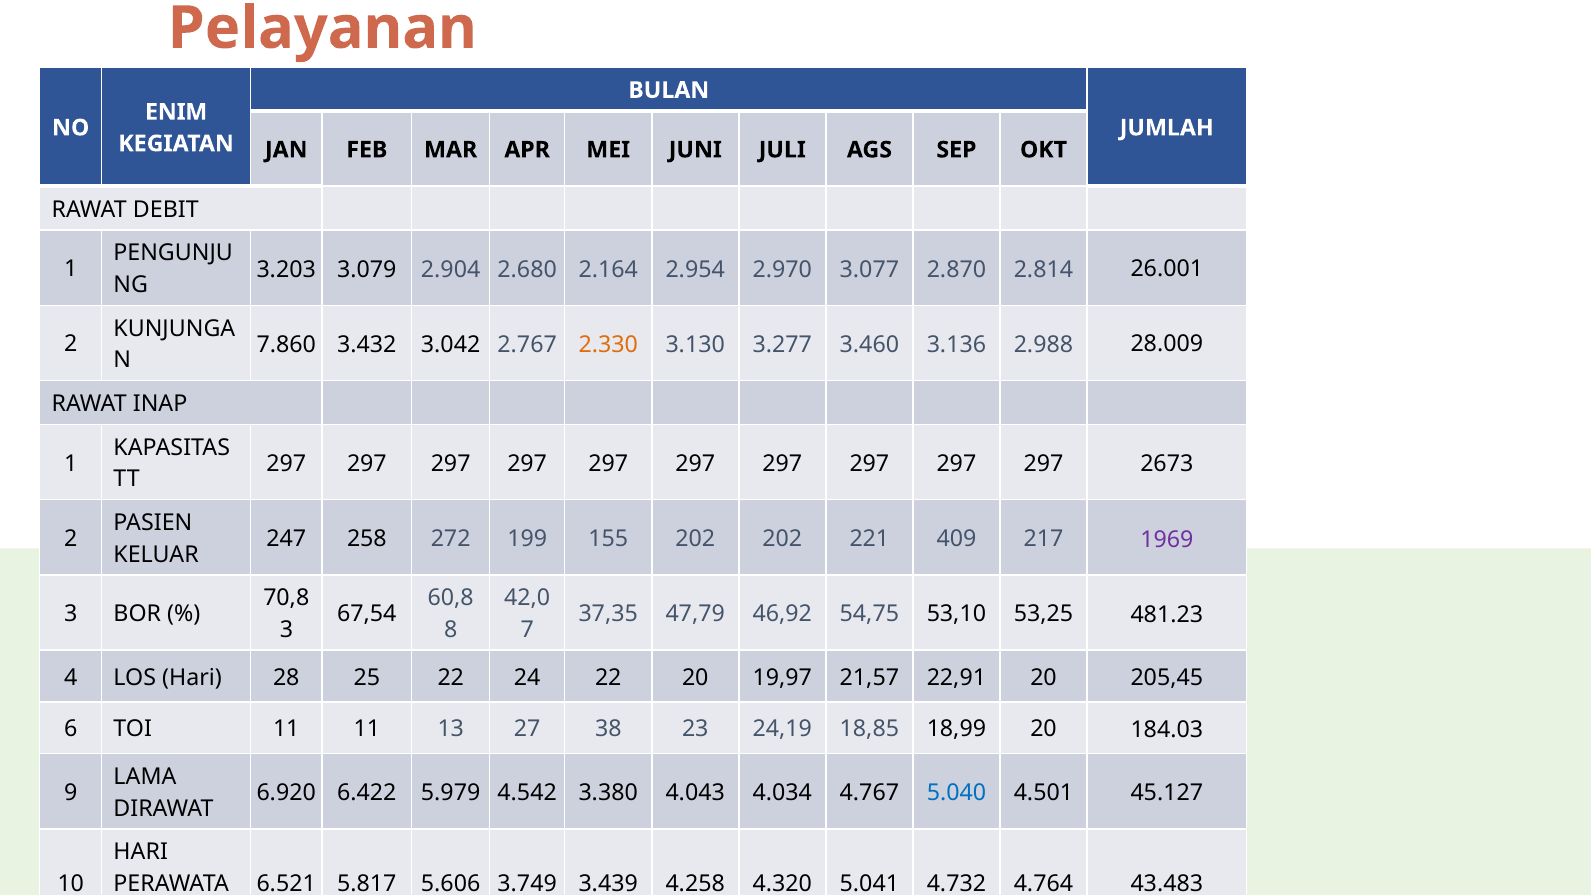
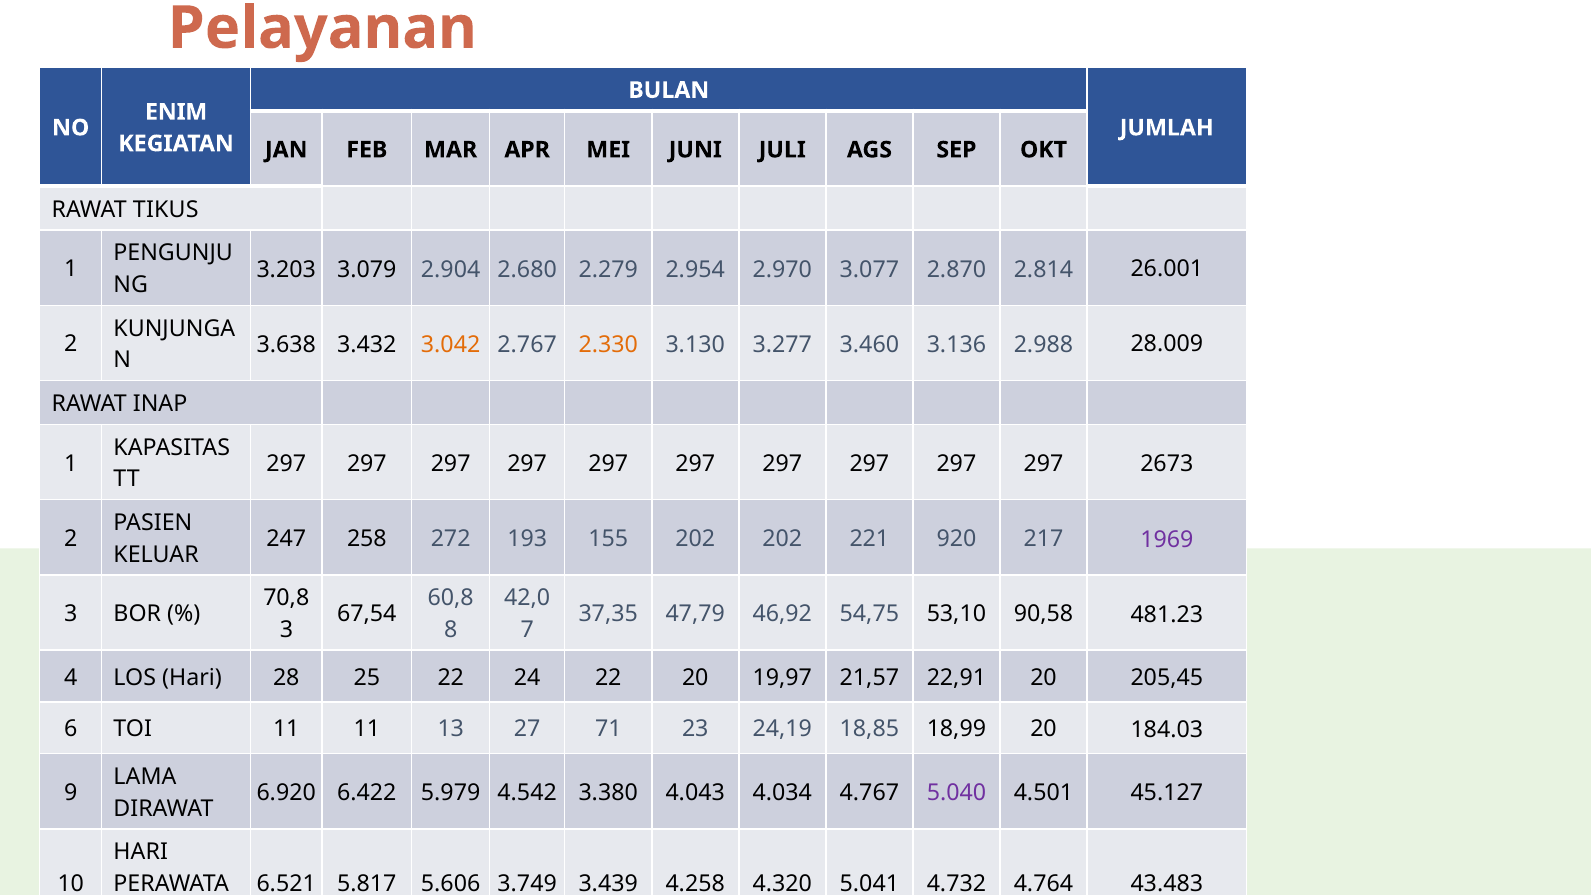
DEBIT: DEBIT -> TIKUS
2.164: 2.164 -> 2.279
7.860: 7.860 -> 3.638
3.042 colour: black -> orange
199: 199 -> 193
409: 409 -> 920
53,25: 53,25 -> 90,58
38: 38 -> 71
5.040 colour: blue -> purple
